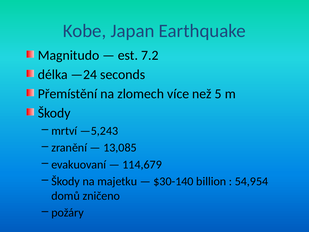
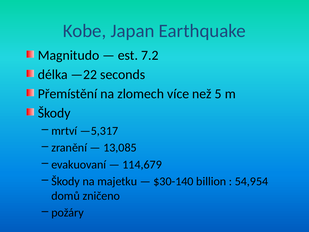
—24: —24 -> —22
—5,243: —5,243 -> —5,317
